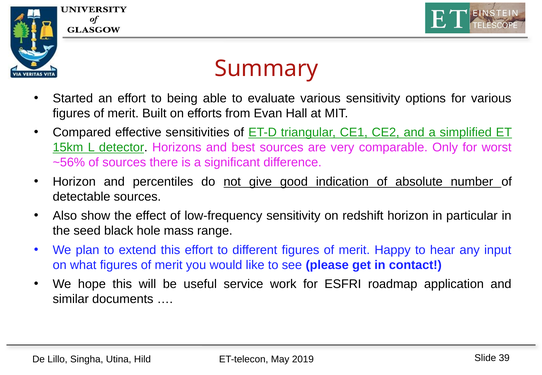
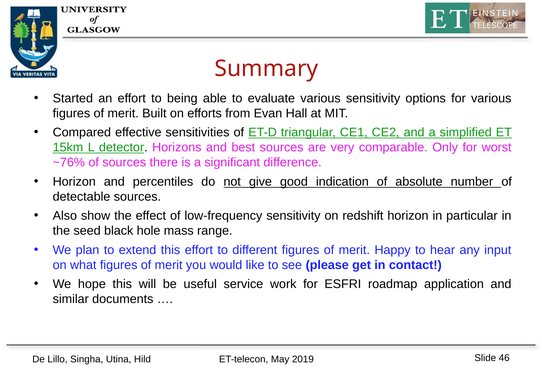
~56%: ~56% -> ~76%
39: 39 -> 46
